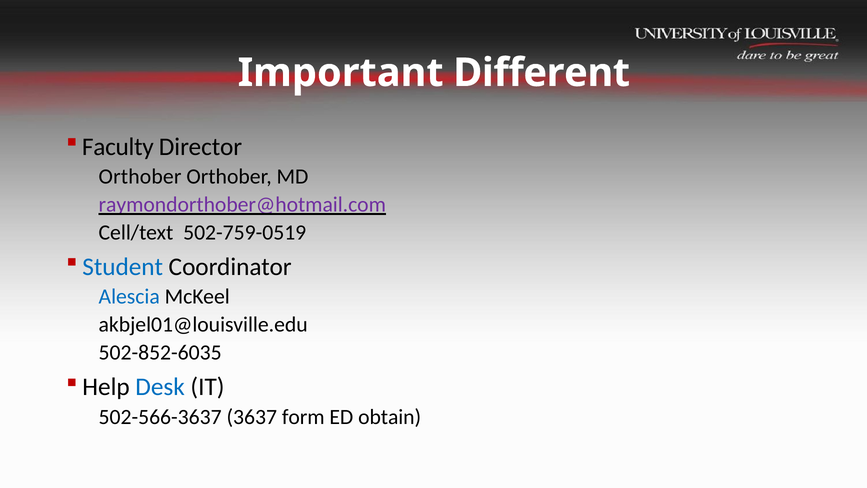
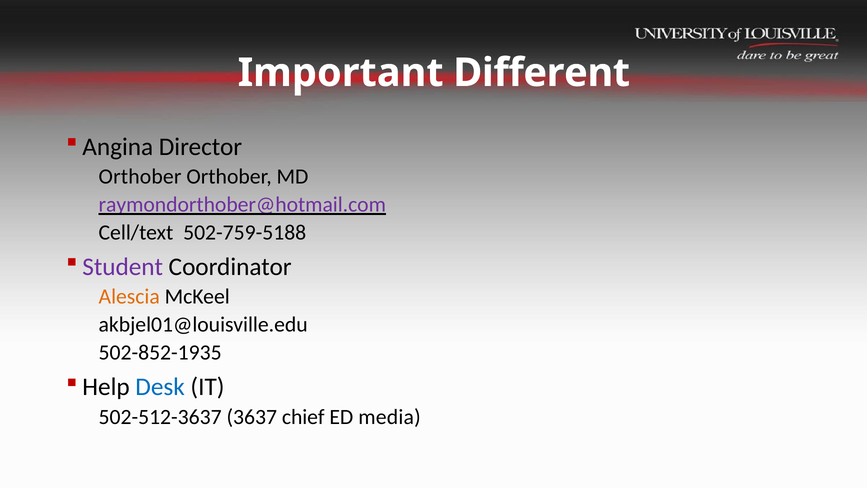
Faculty: Faculty -> Angina
502-759-0519: 502-759-0519 -> 502-759-5188
Student colour: blue -> purple
Alescia colour: blue -> orange
502-852-6035: 502-852-6035 -> 502-852-1935
502-566-3637: 502-566-3637 -> 502-512-3637
form: form -> chief
obtain: obtain -> media
